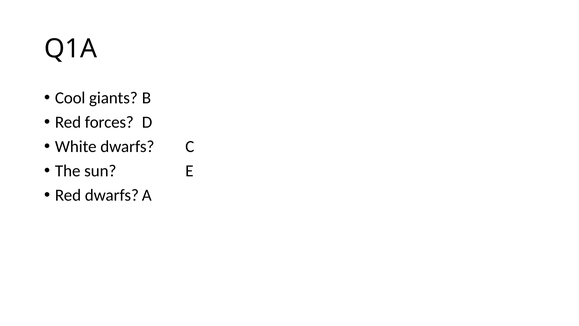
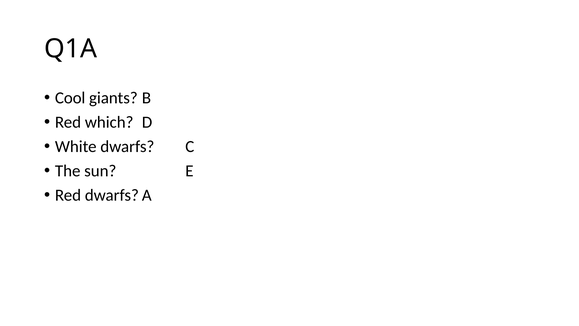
forces: forces -> which
